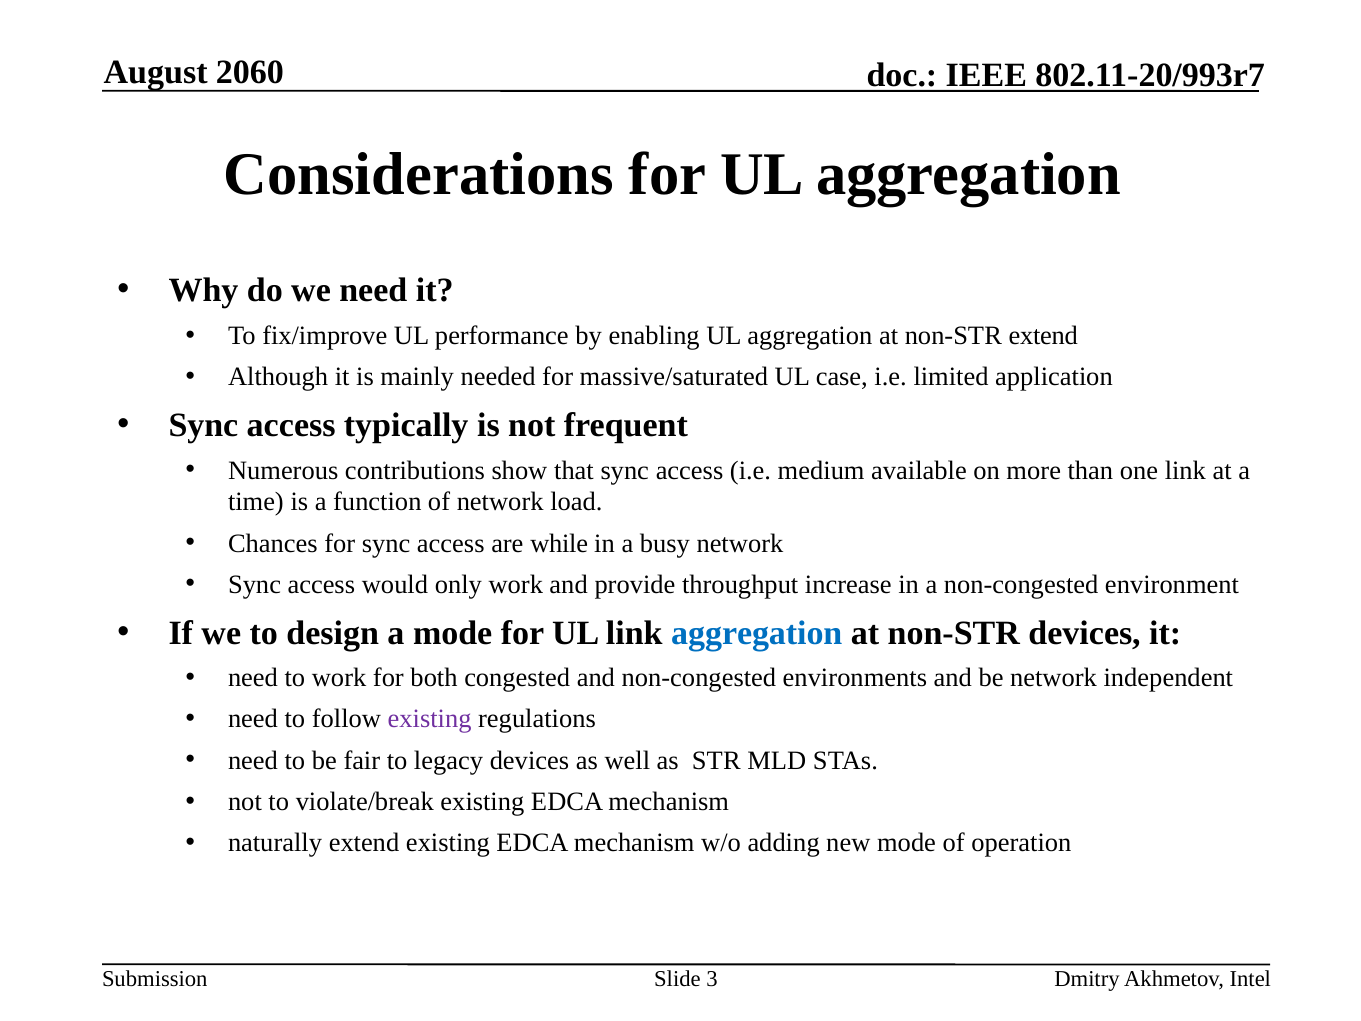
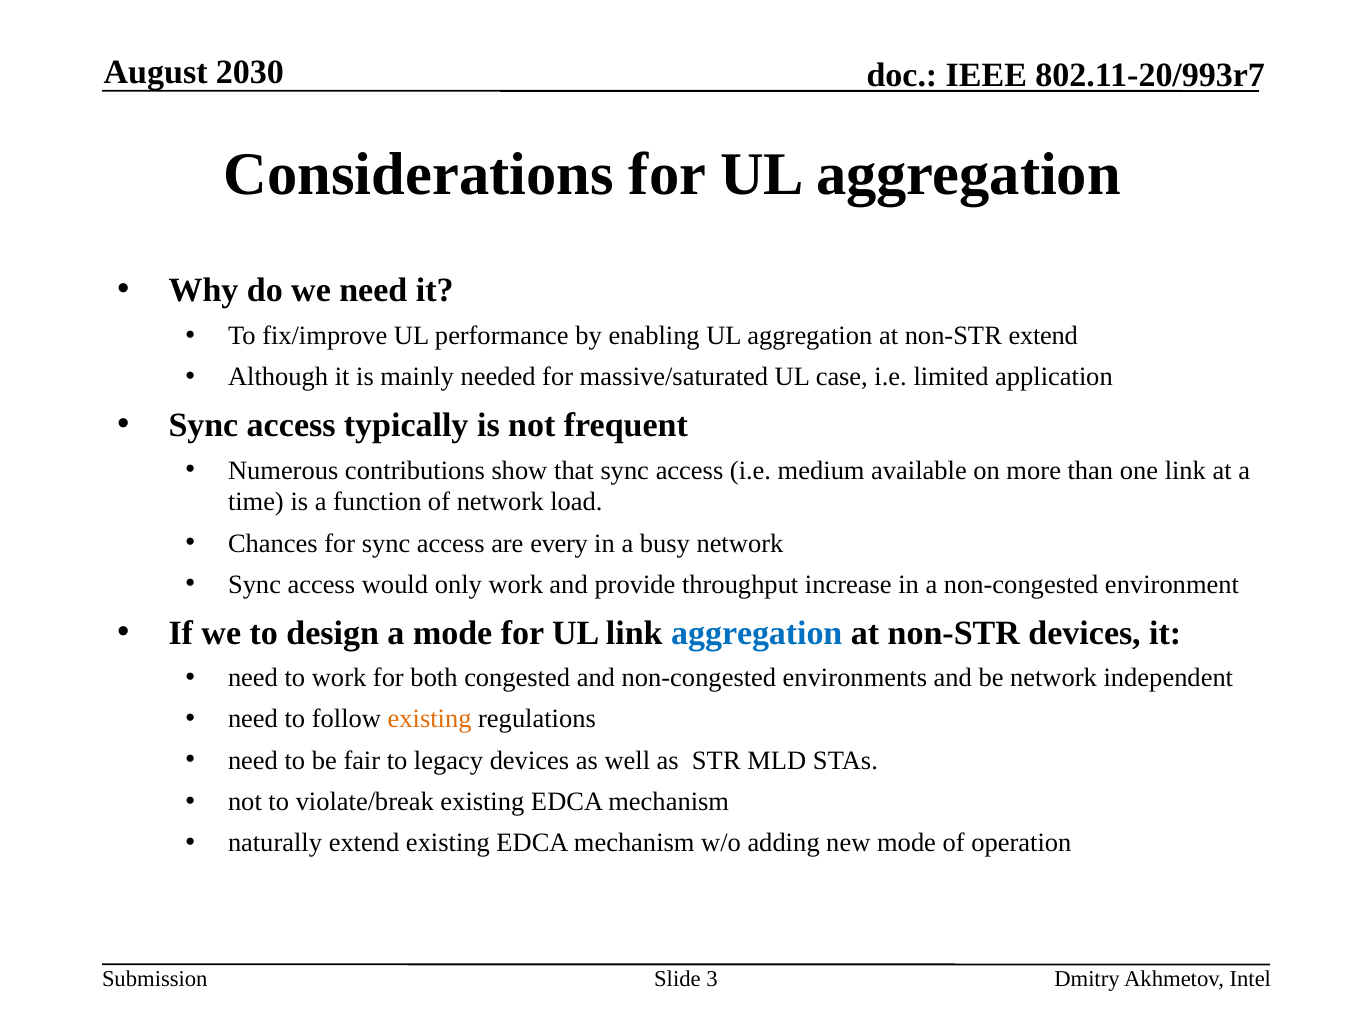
2060: 2060 -> 2030
while: while -> every
existing at (430, 719) colour: purple -> orange
